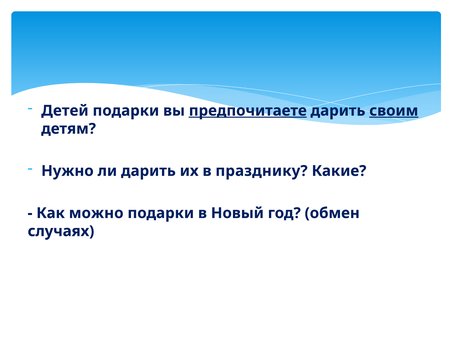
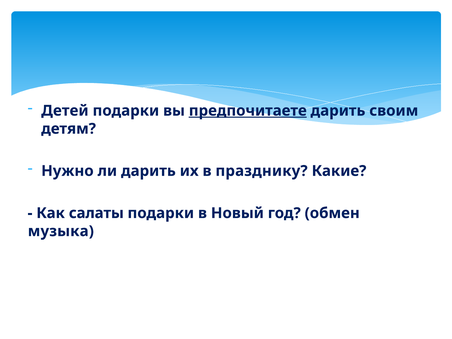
своим underline: present -> none
можно: можно -> салаты
случаях: случаях -> музыка
